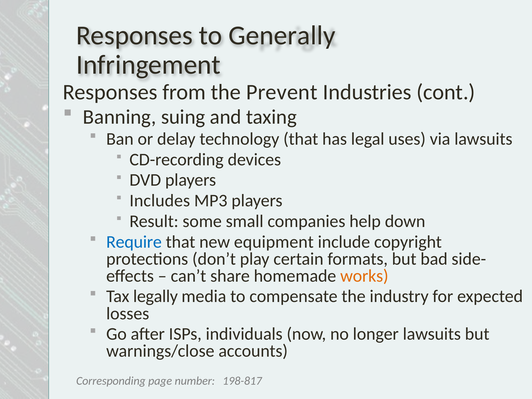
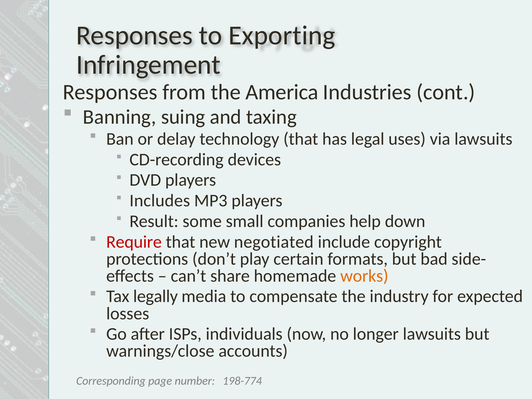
Generally: Generally -> Exporting
Prevent: Prevent -> America
Require colour: blue -> red
equipment: equipment -> negotiated
198-817: 198-817 -> 198-774
